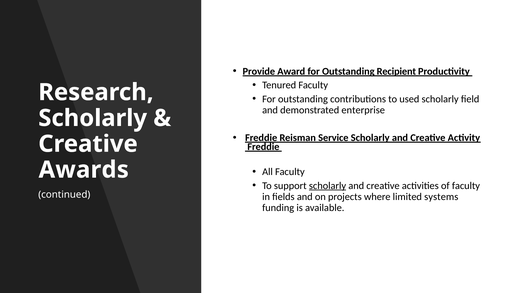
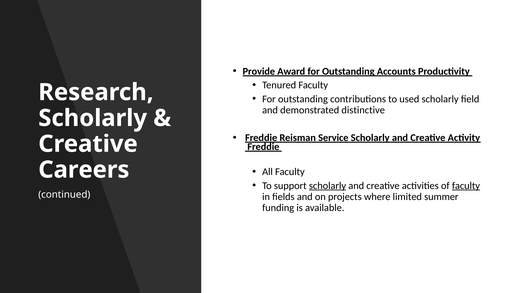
Recipient: Recipient -> Accounts
enterprise: enterprise -> distinctive
Awards: Awards -> Careers
faculty at (466, 186) underline: none -> present
systems: systems -> summer
